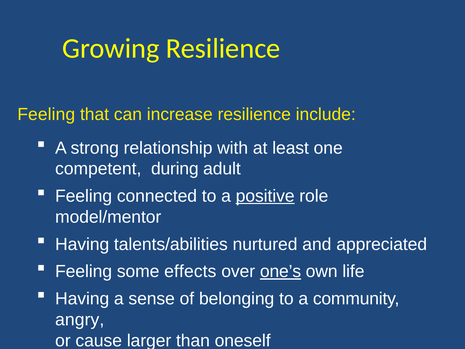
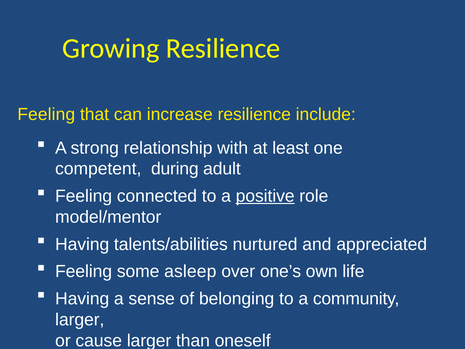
effects: effects -> asleep
one’s underline: present -> none
angry at (80, 319): angry -> larger
